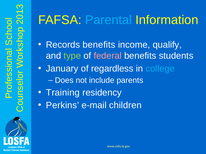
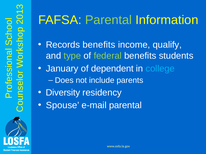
Parental at (109, 20) colour: light blue -> light green
federal colour: pink -> light green
regardless: regardless -> dependent
Training: Training -> Diversity
Perkins: Perkins -> Spouse
e-mail children: children -> parental
